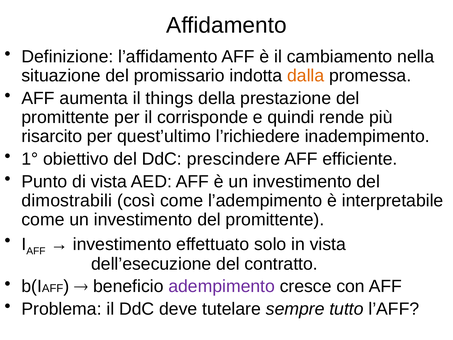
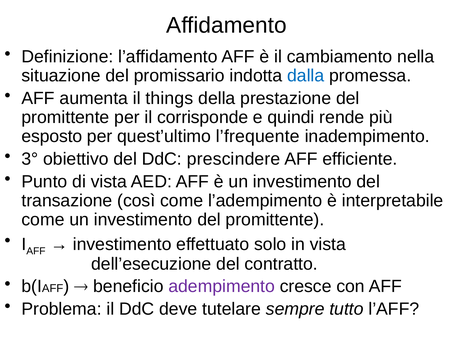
dalla colour: orange -> blue
risarcito: risarcito -> esposto
l’richiedere: l’richiedere -> l’frequente
1°: 1° -> 3°
dimostrabili: dimostrabili -> transazione
